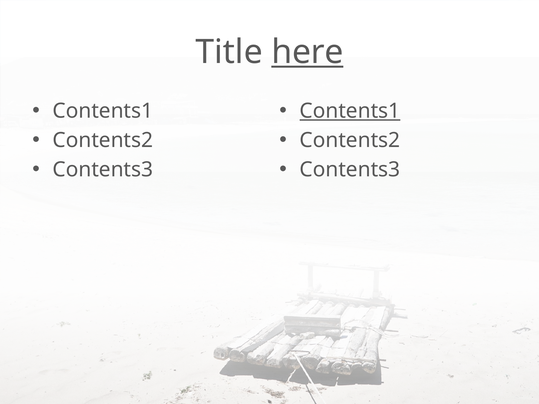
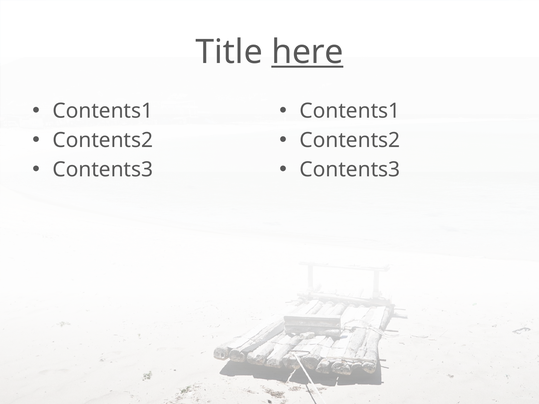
Contents1 at (350, 111) underline: present -> none
